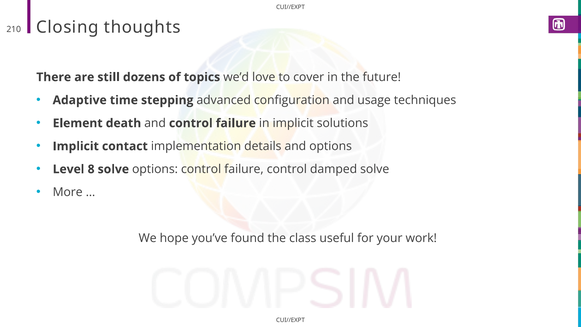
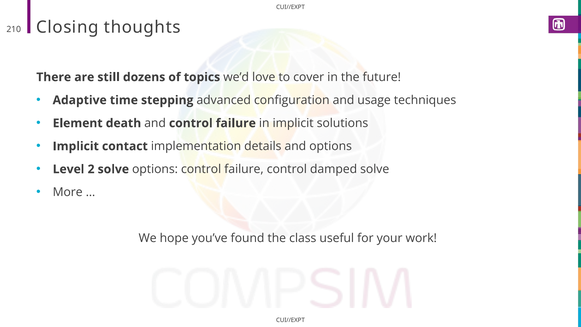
8: 8 -> 2
